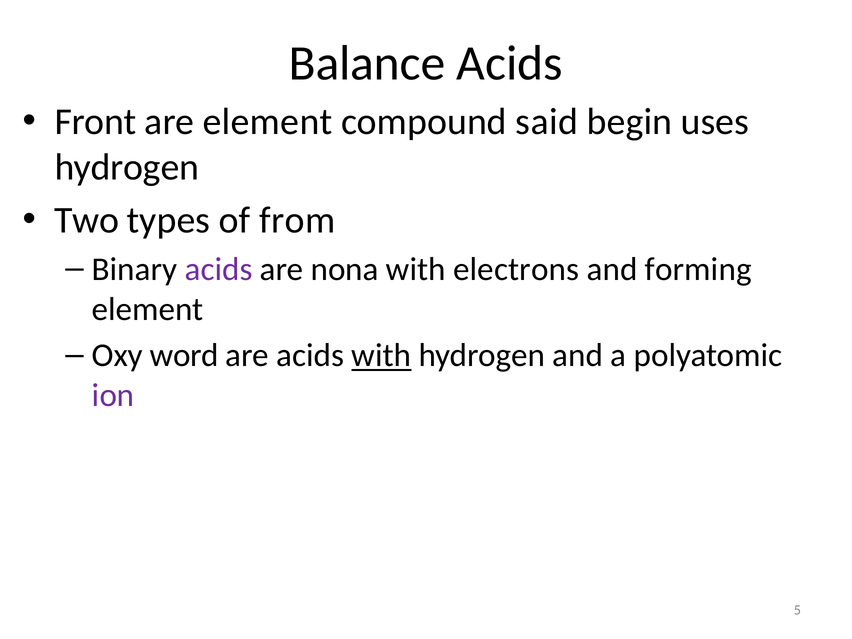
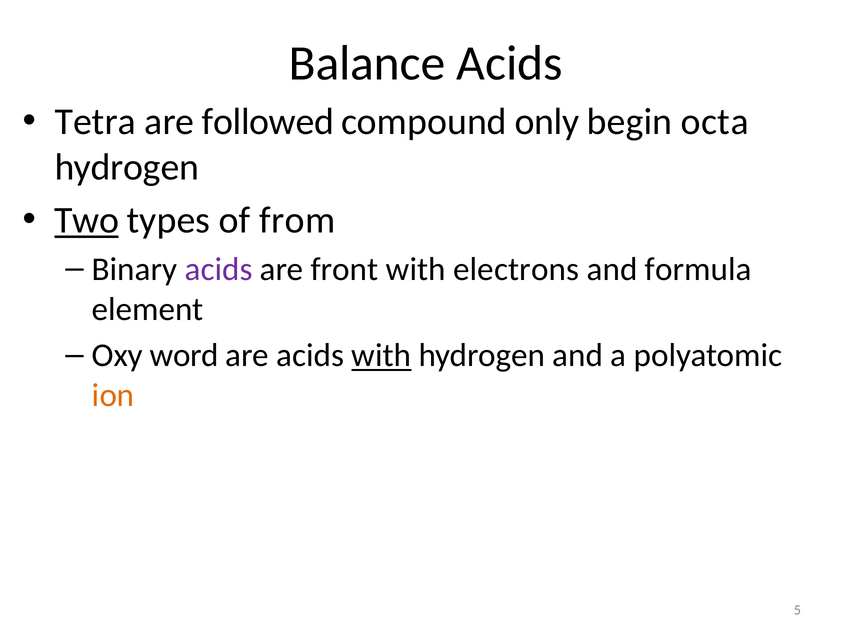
Front: Front -> Tetra
are element: element -> followed
said: said -> only
uses: uses -> octa
Two underline: none -> present
nona: nona -> front
forming: forming -> formula
ion colour: purple -> orange
